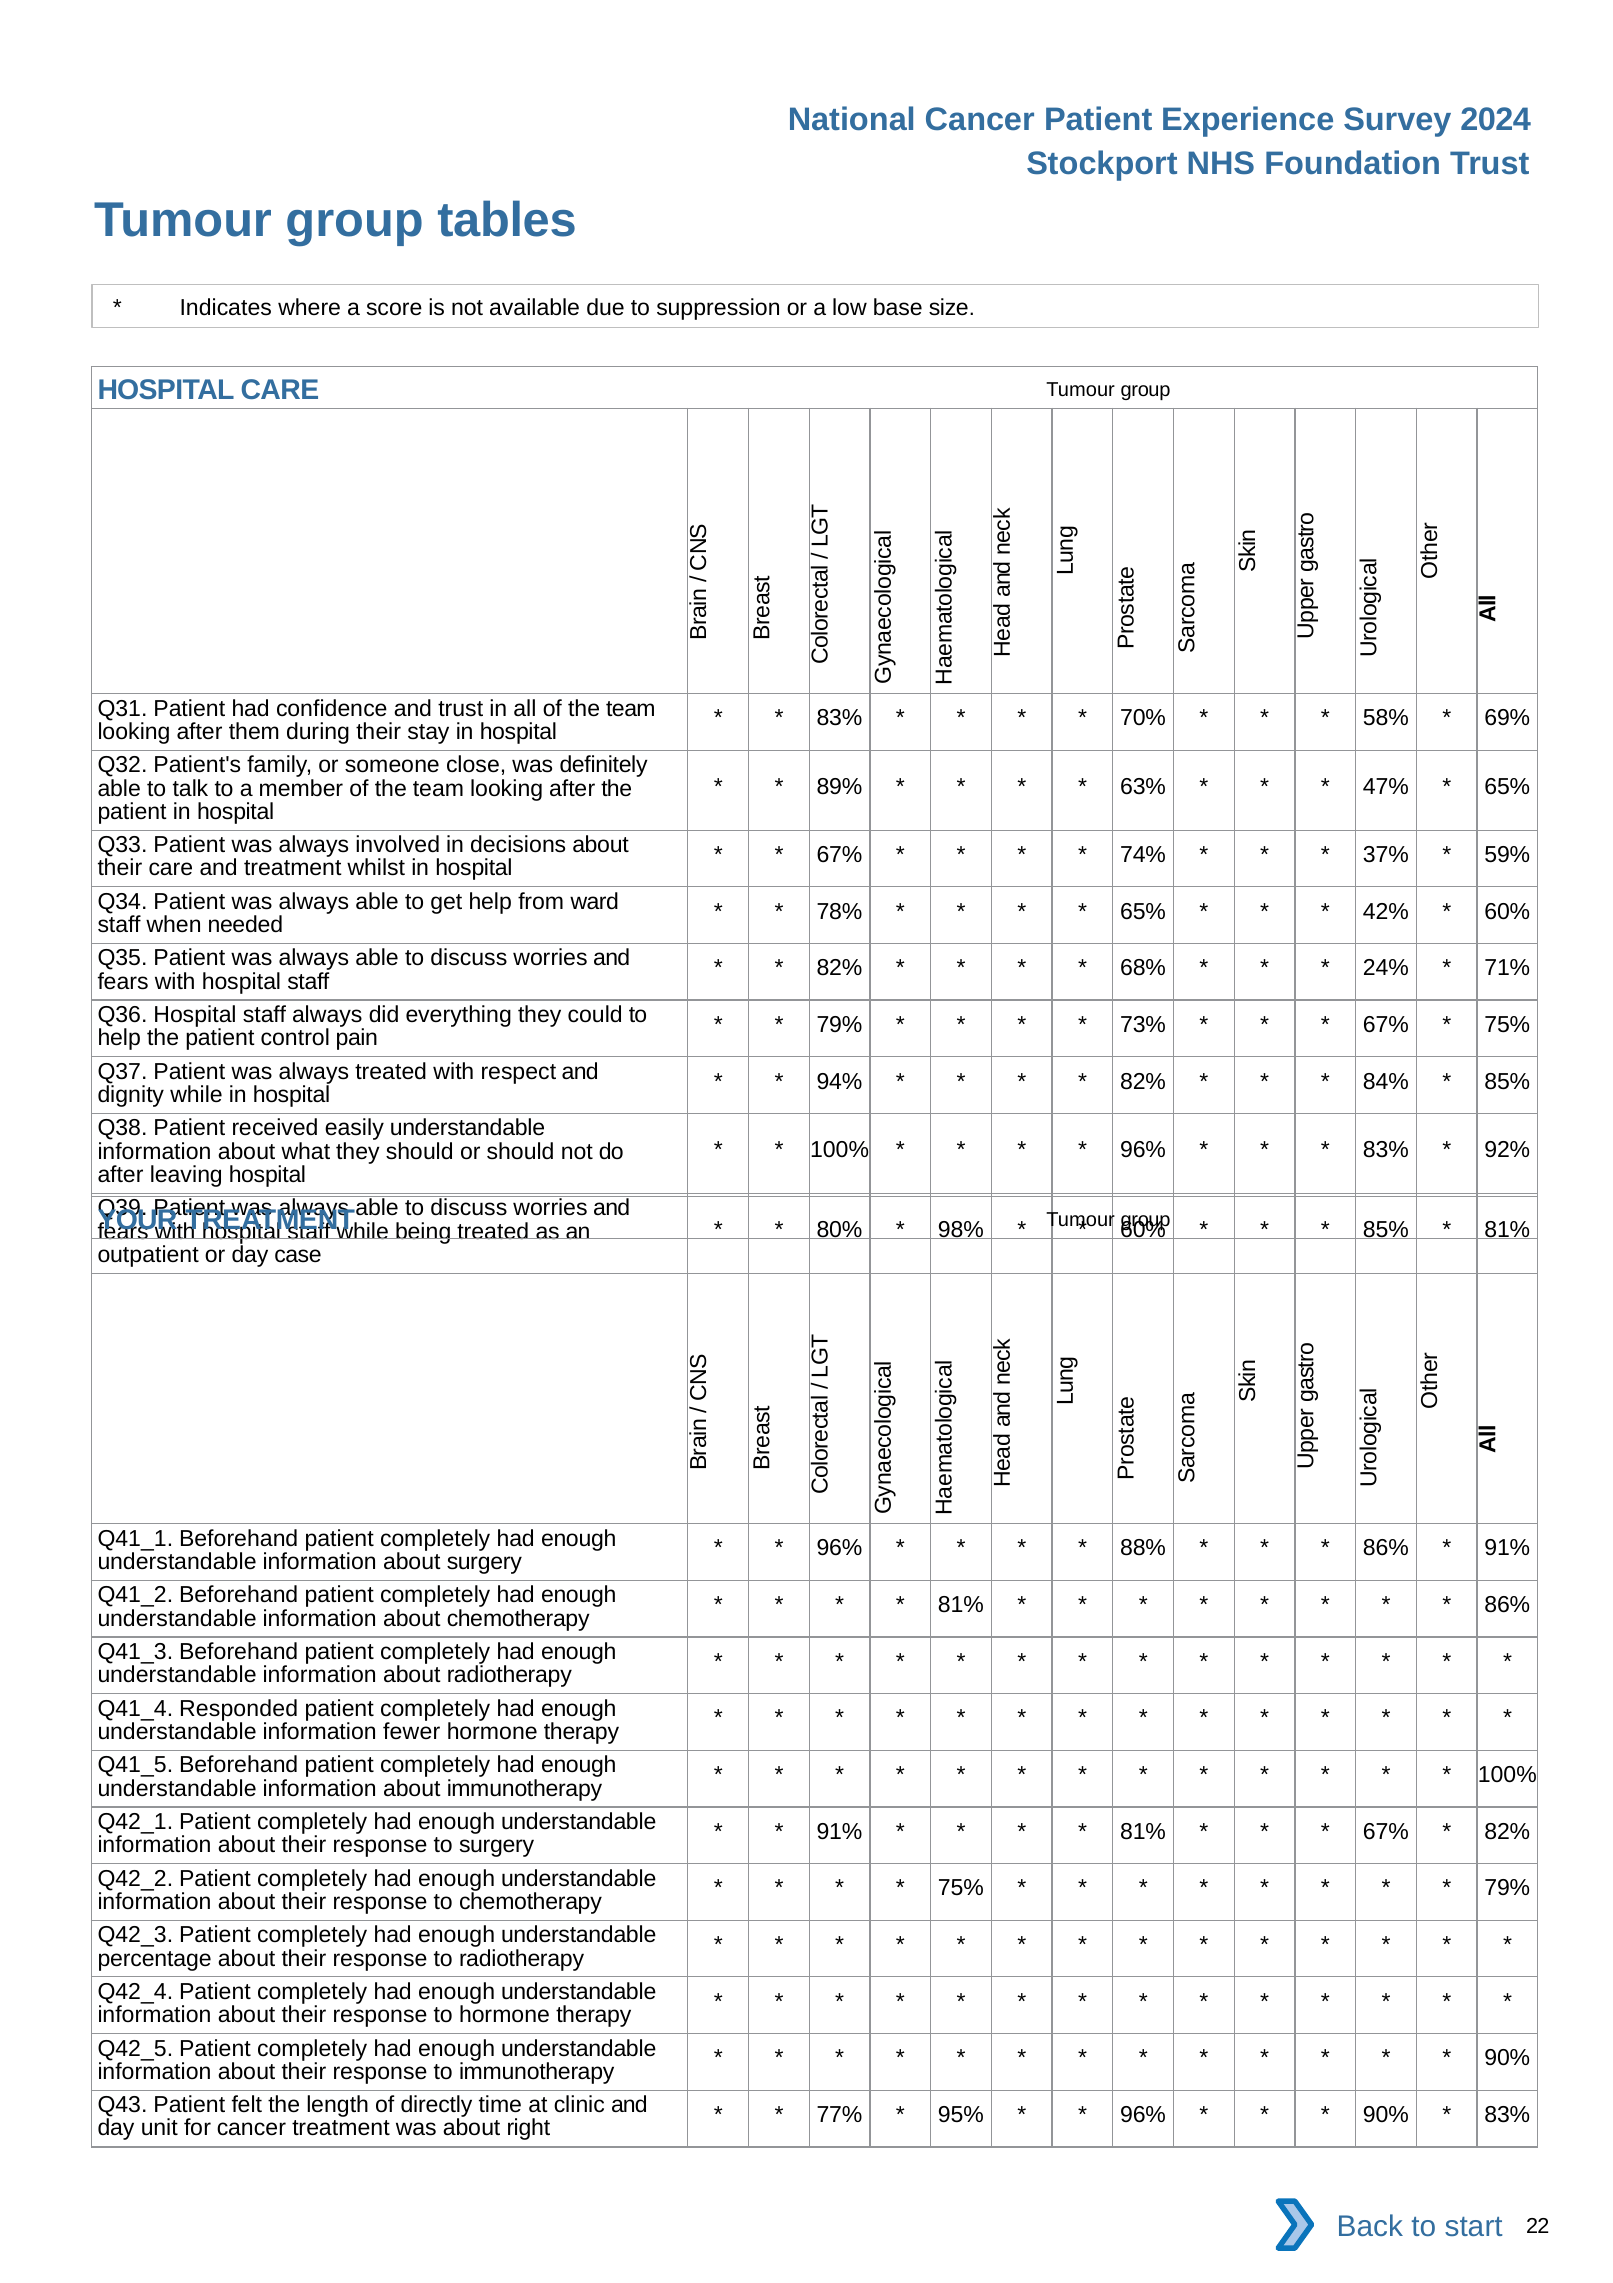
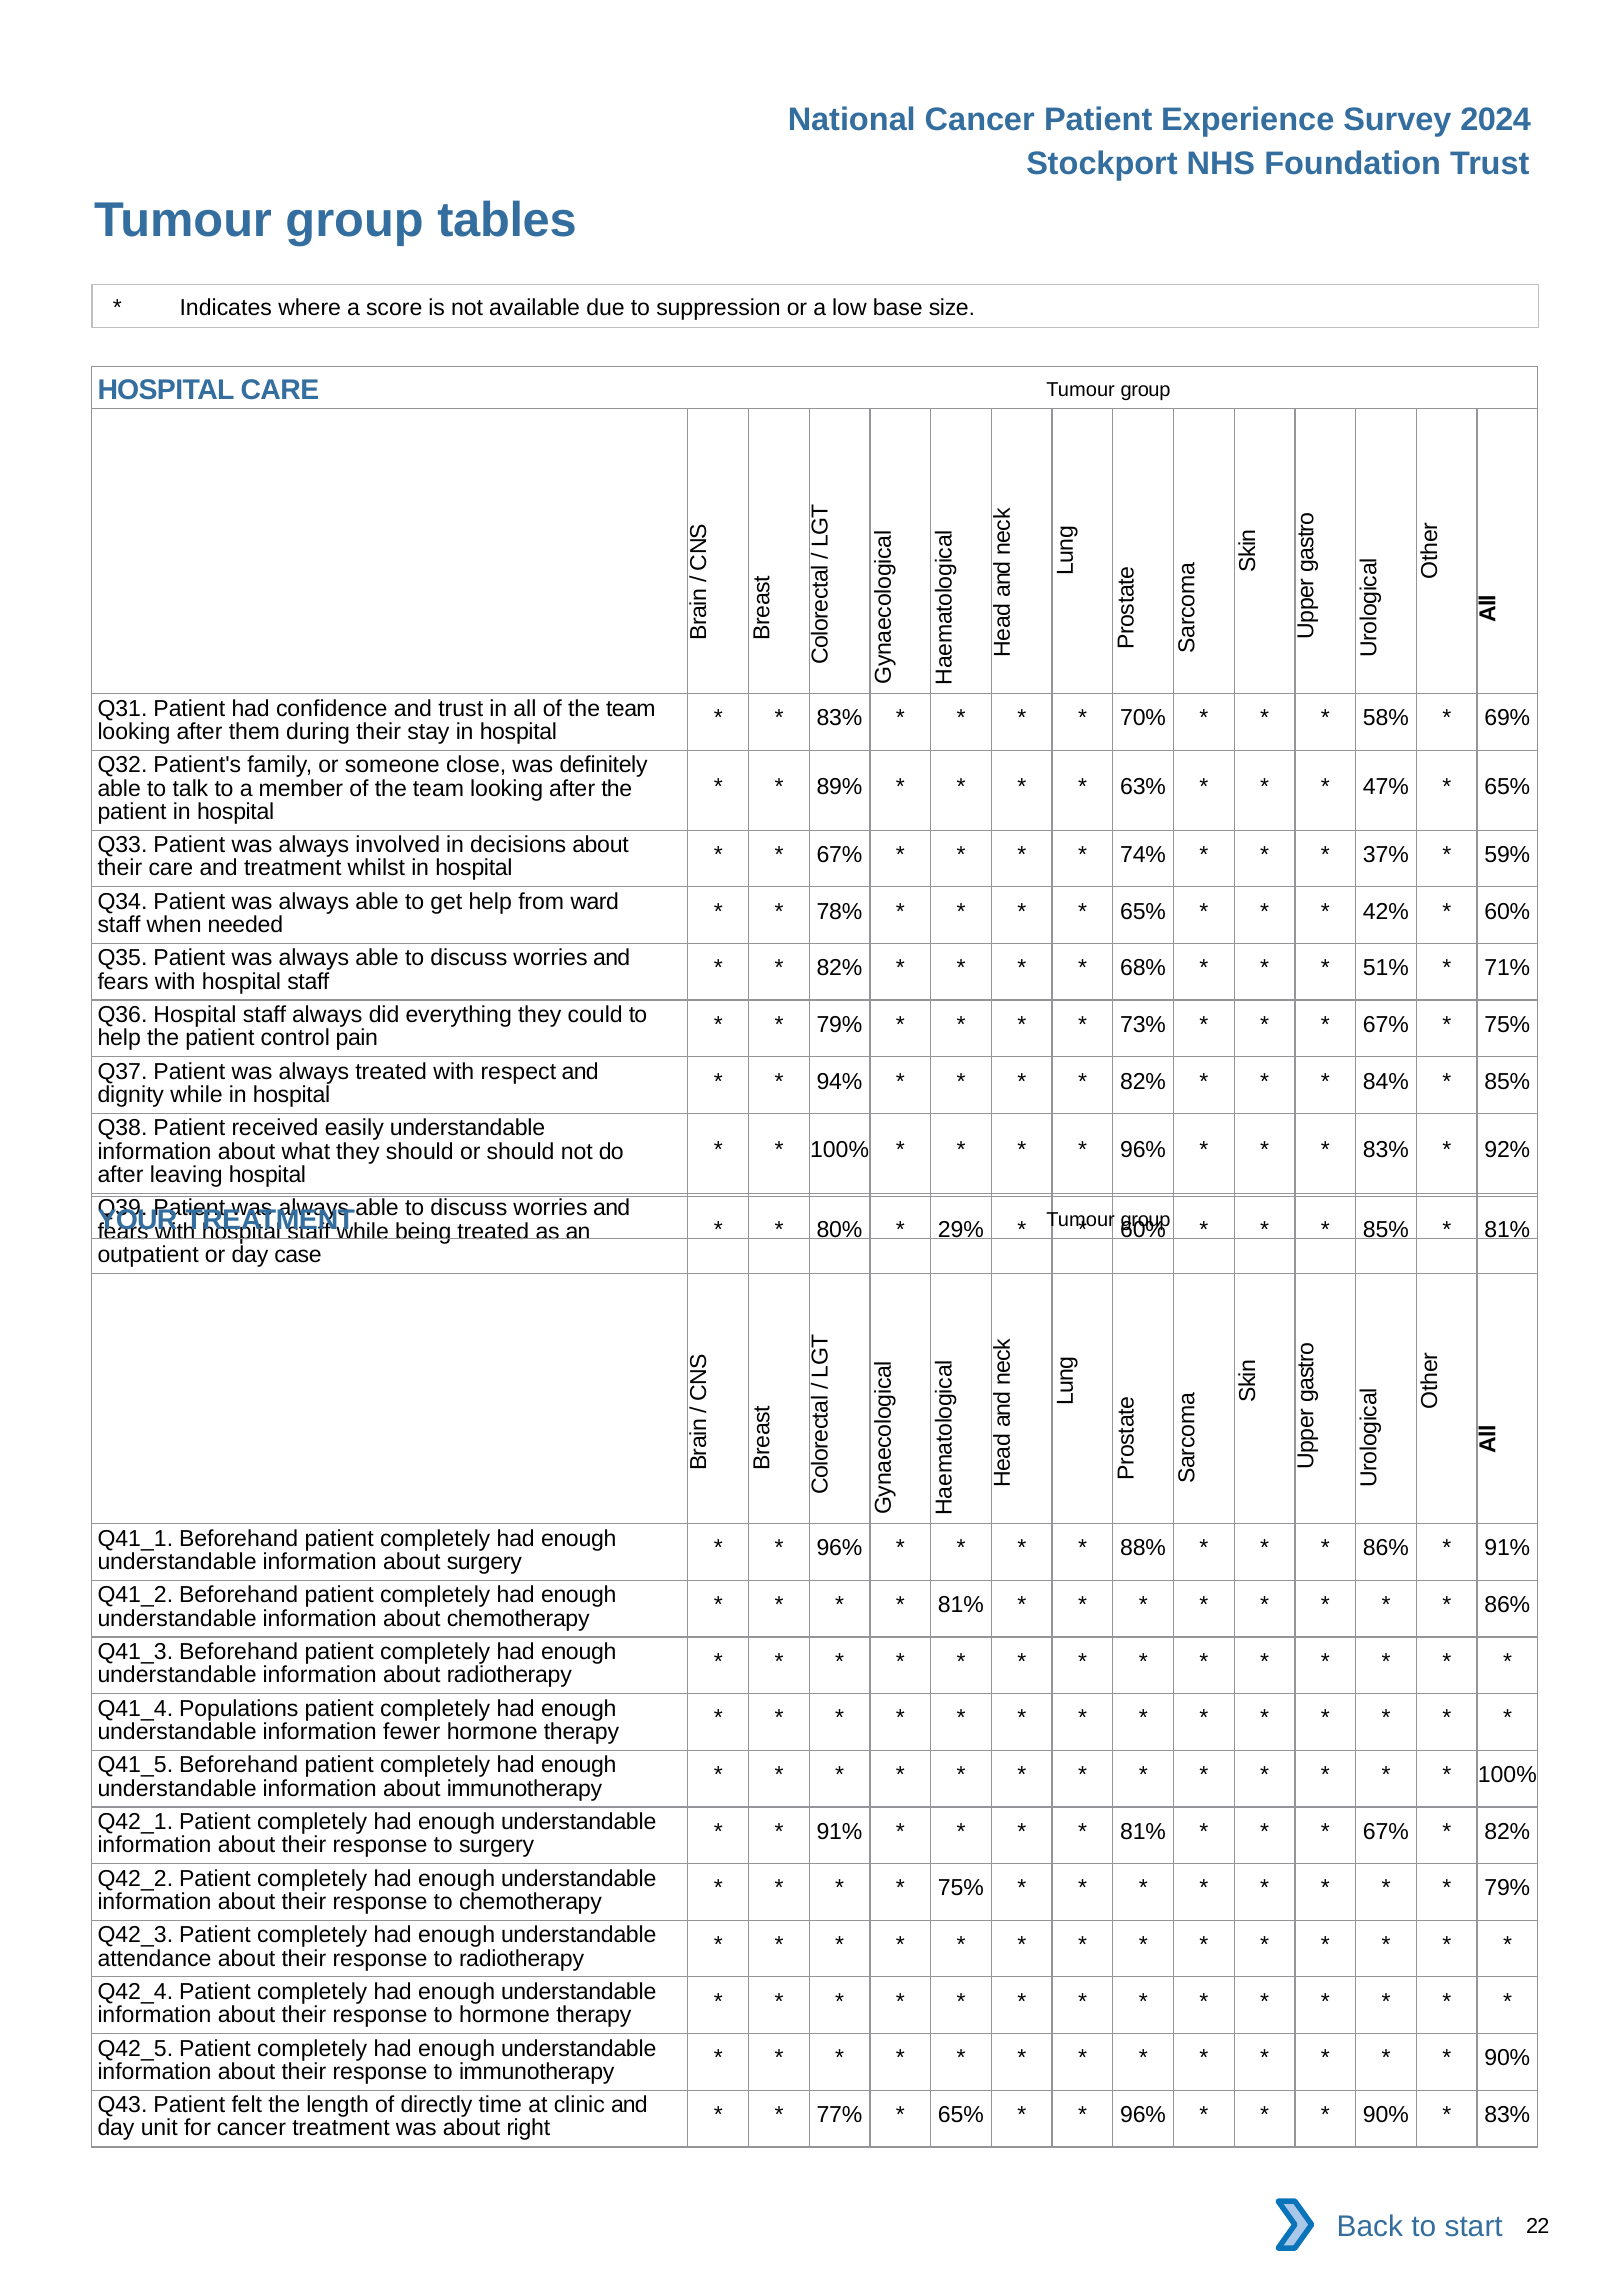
24%: 24% -> 51%
98%: 98% -> 29%
Responded: Responded -> Populations
percentage: percentage -> attendance
95% at (961, 2114): 95% -> 65%
